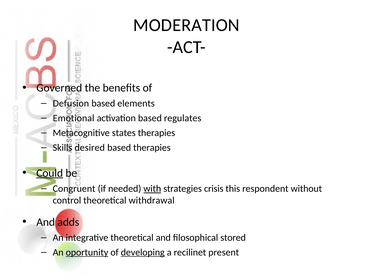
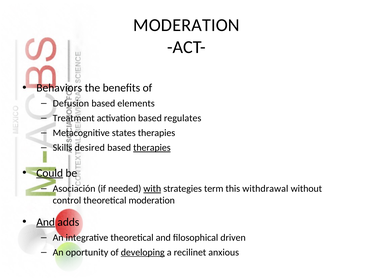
Governed: Governed -> Behaviors
Emotional: Emotional -> Treatment
therapies at (152, 148) underline: none -> present
Congruent: Congruent -> Asociación
crisis: crisis -> term
respondent: respondent -> withdrawal
theoretical withdrawal: withdrawal -> moderation
And at (46, 222) underline: none -> present
stored: stored -> driven
oportunity underline: present -> none
present: present -> anxious
